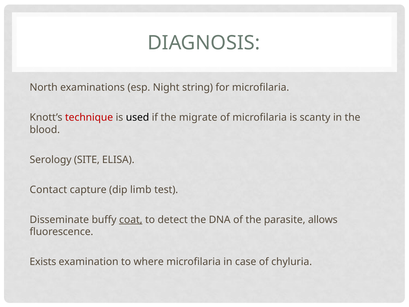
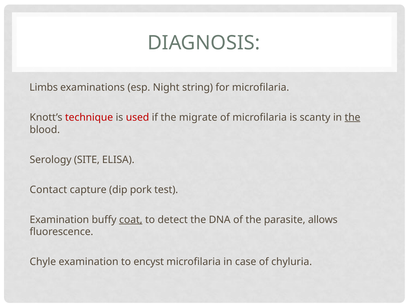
North: North -> Limbs
used colour: black -> red
the at (353, 117) underline: none -> present
limb: limb -> pork
Disseminate at (59, 219): Disseminate -> Examination
Exists: Exists -> Chyle
where: where -> encyst
